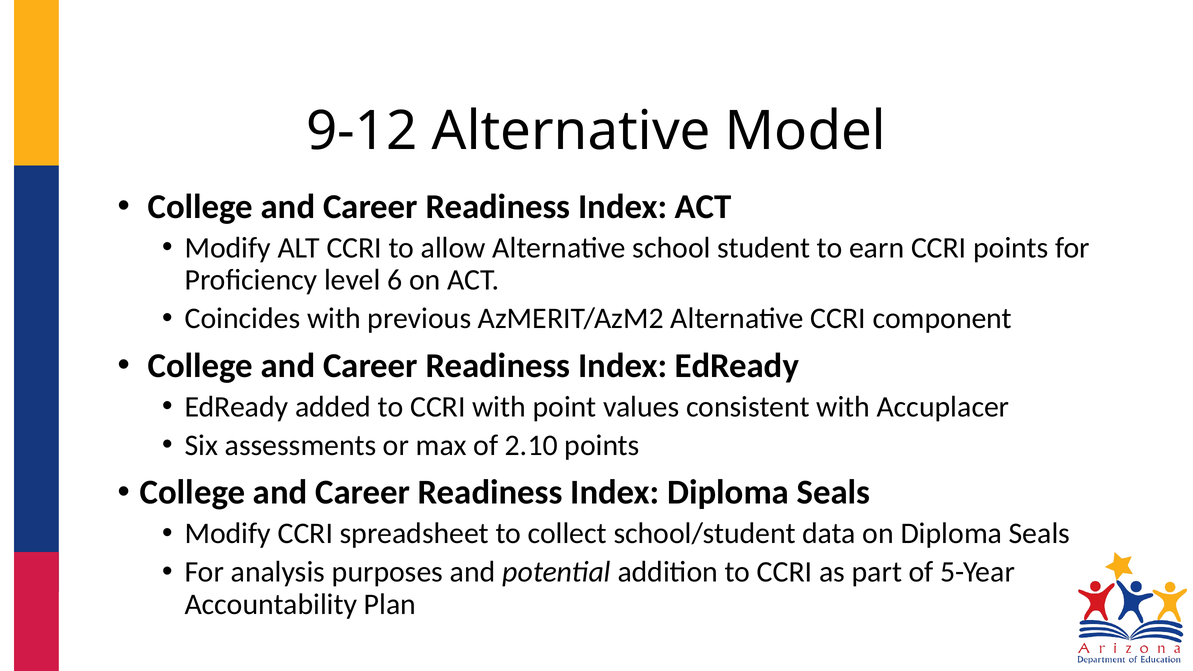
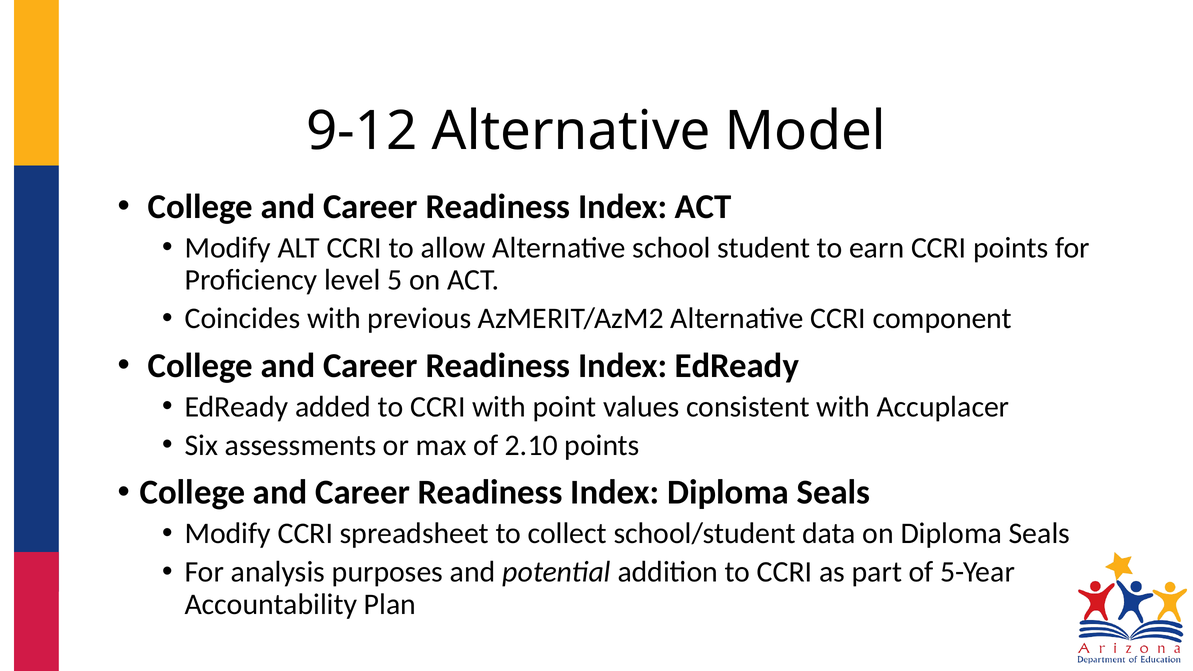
6: 6 -> 5
